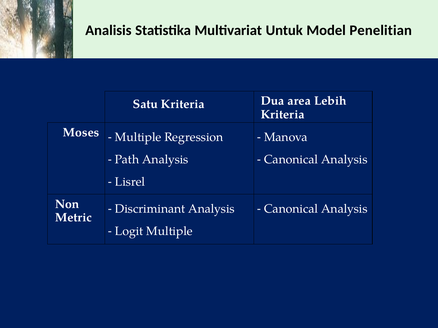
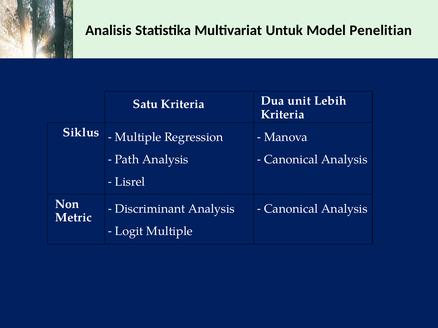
area: area -> unit
Moses: Moses -> Siklus
